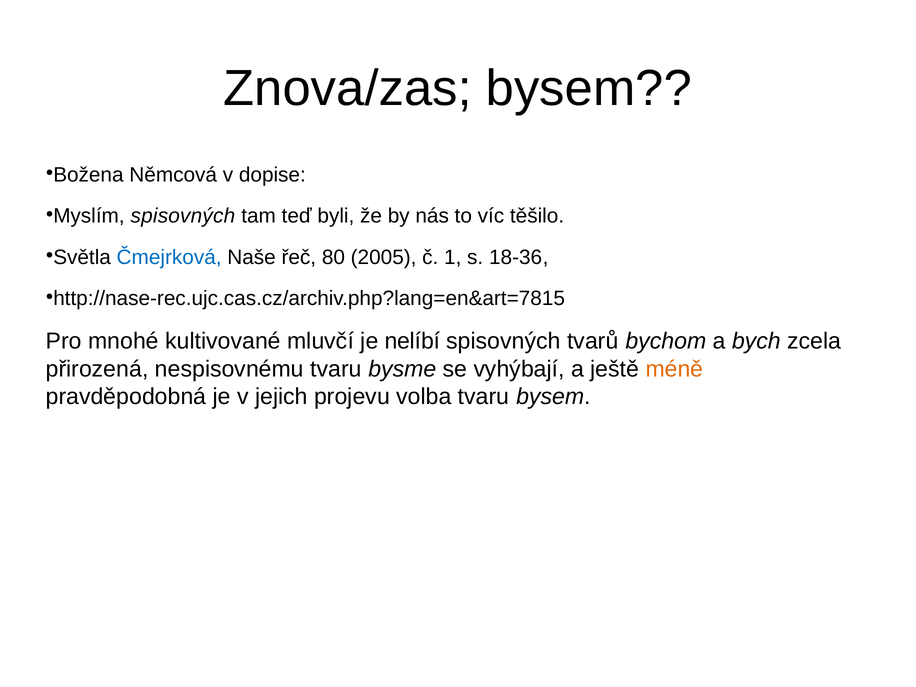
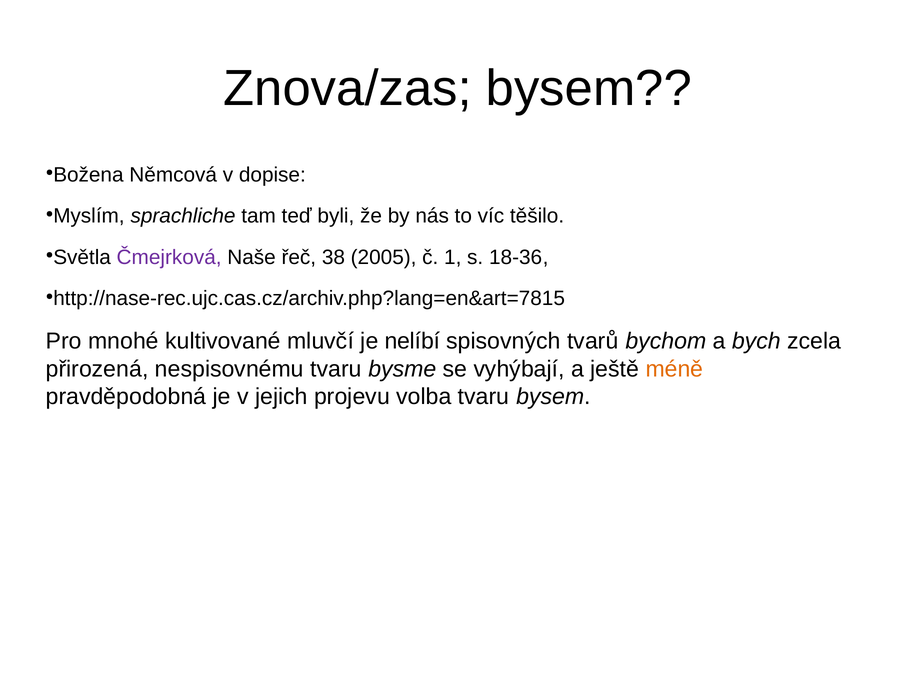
Myslím spisovných: spisovných -> sprachliche
Čmejrková colour: blue -> purple
80: 80 -> 38
